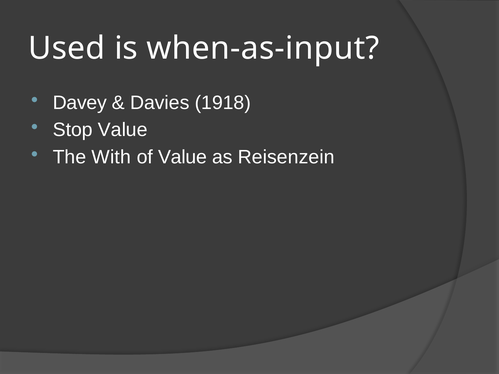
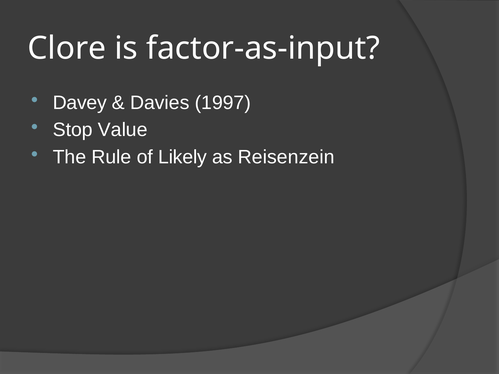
Used: Used -> Clore
when-as-input: when-as-input -> factor-as-input
1918: 1918 -> 1997
With: With -> Rule
of Value: Value -> Likely
